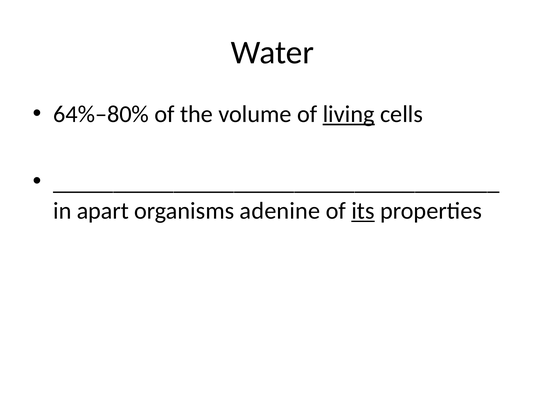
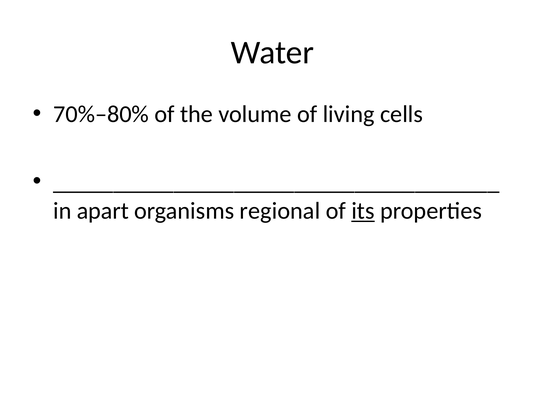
64%–80%: 64%–80% -> 70%–80%
living underline: present -> none
adenine: adenine -> regional
